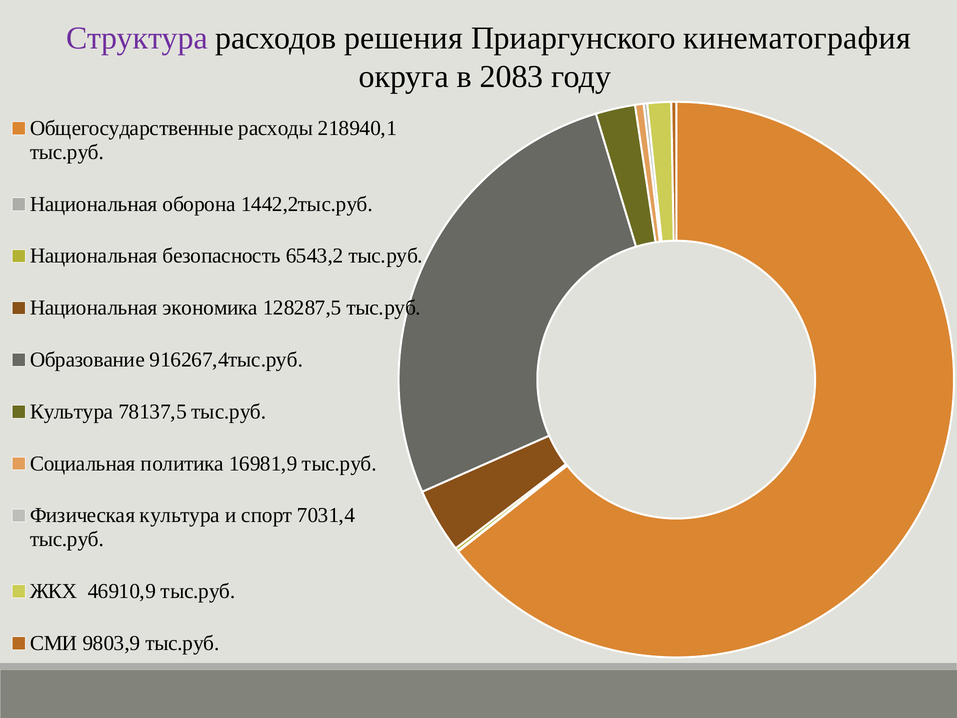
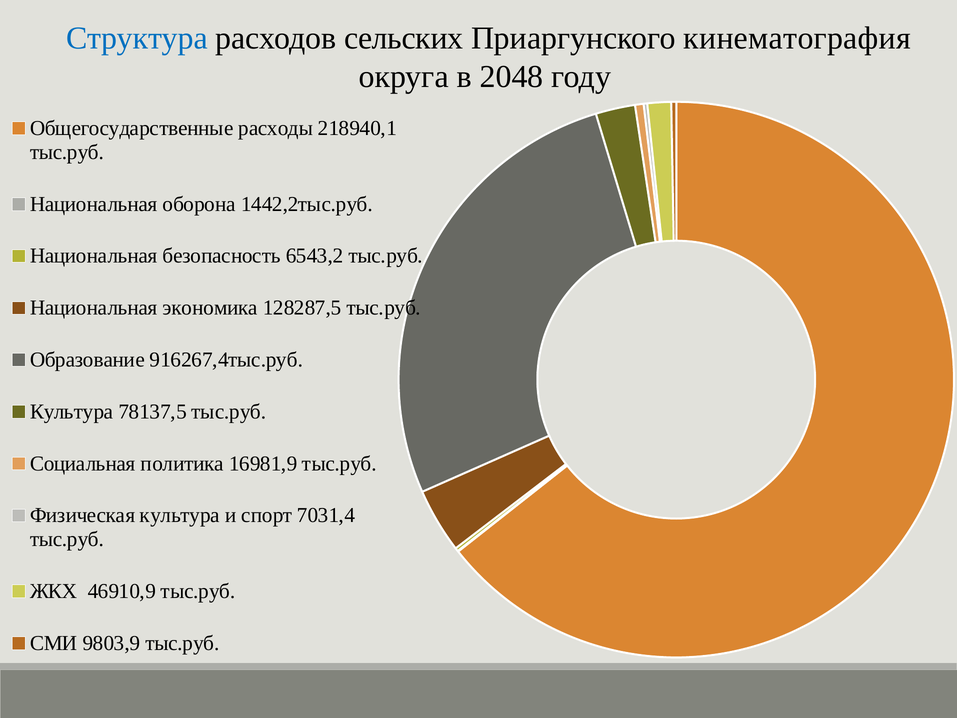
Структура colour: purple -> blue
решения: решения -> сельских
2083: 2083 -> 2048
